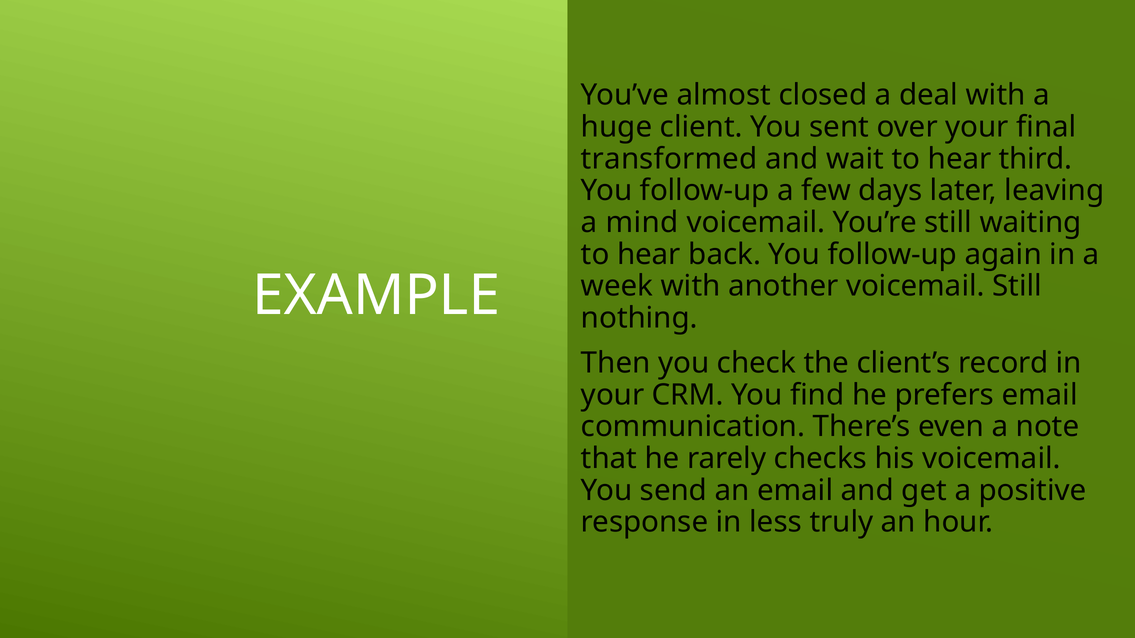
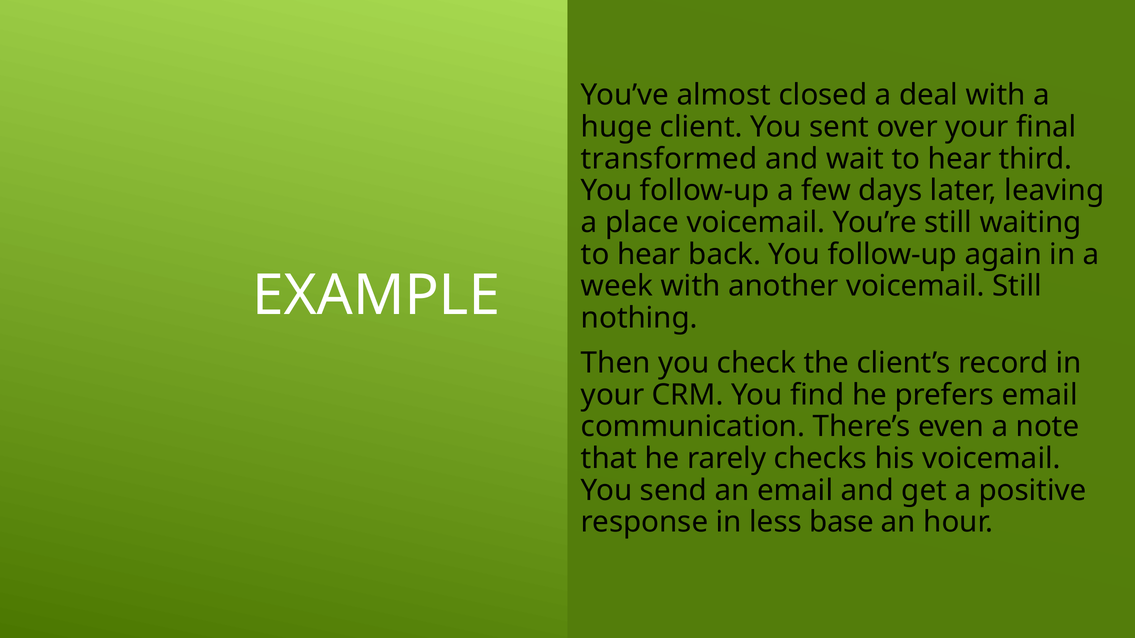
mind: mind -> place
truly: truly -> base
